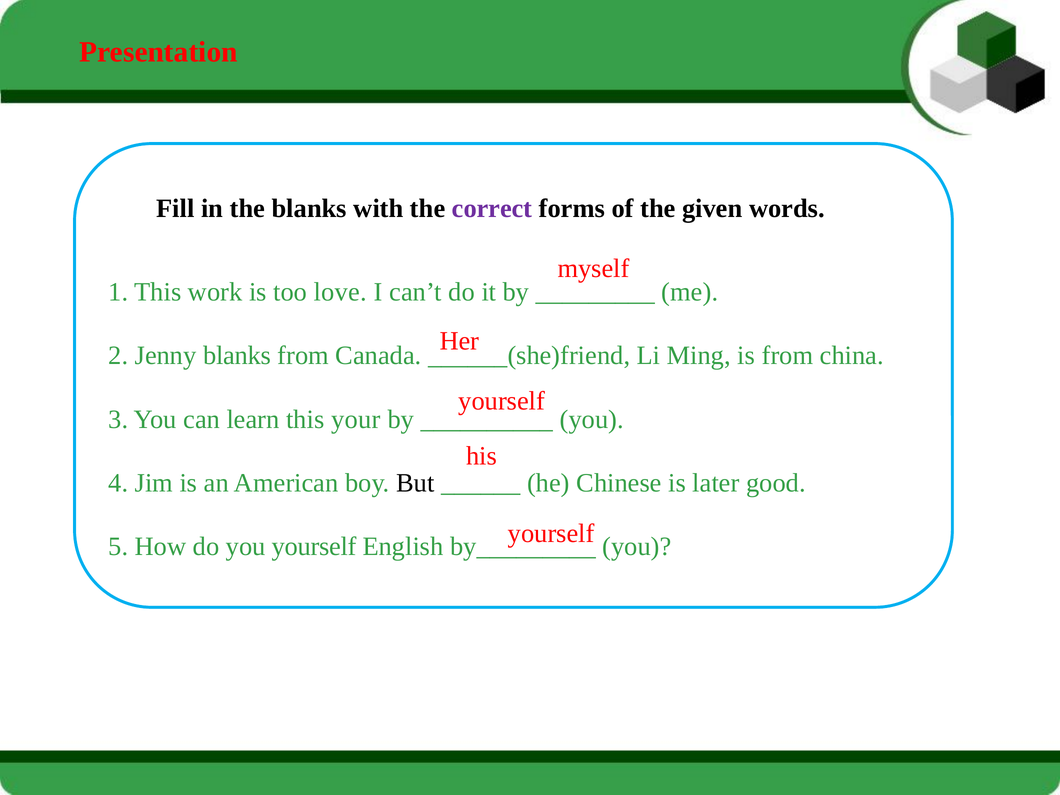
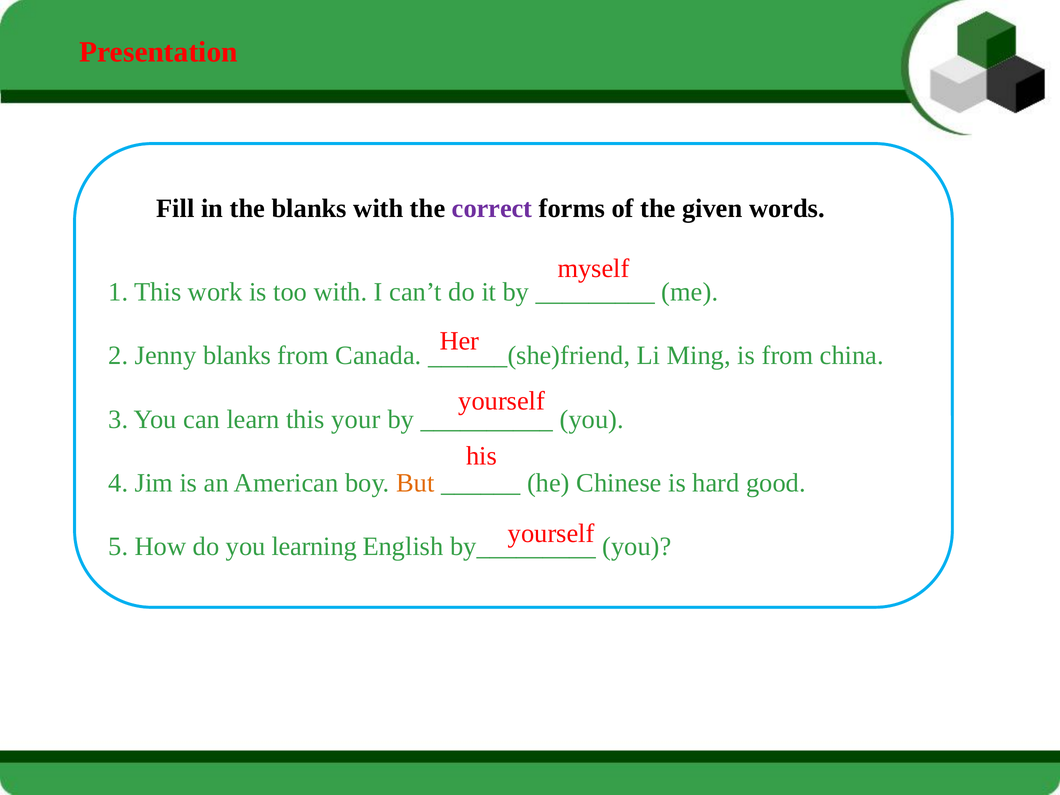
too love: love -> with
But colour: black -> orange
later: later -> hard
you yourself: yourself -> learning
